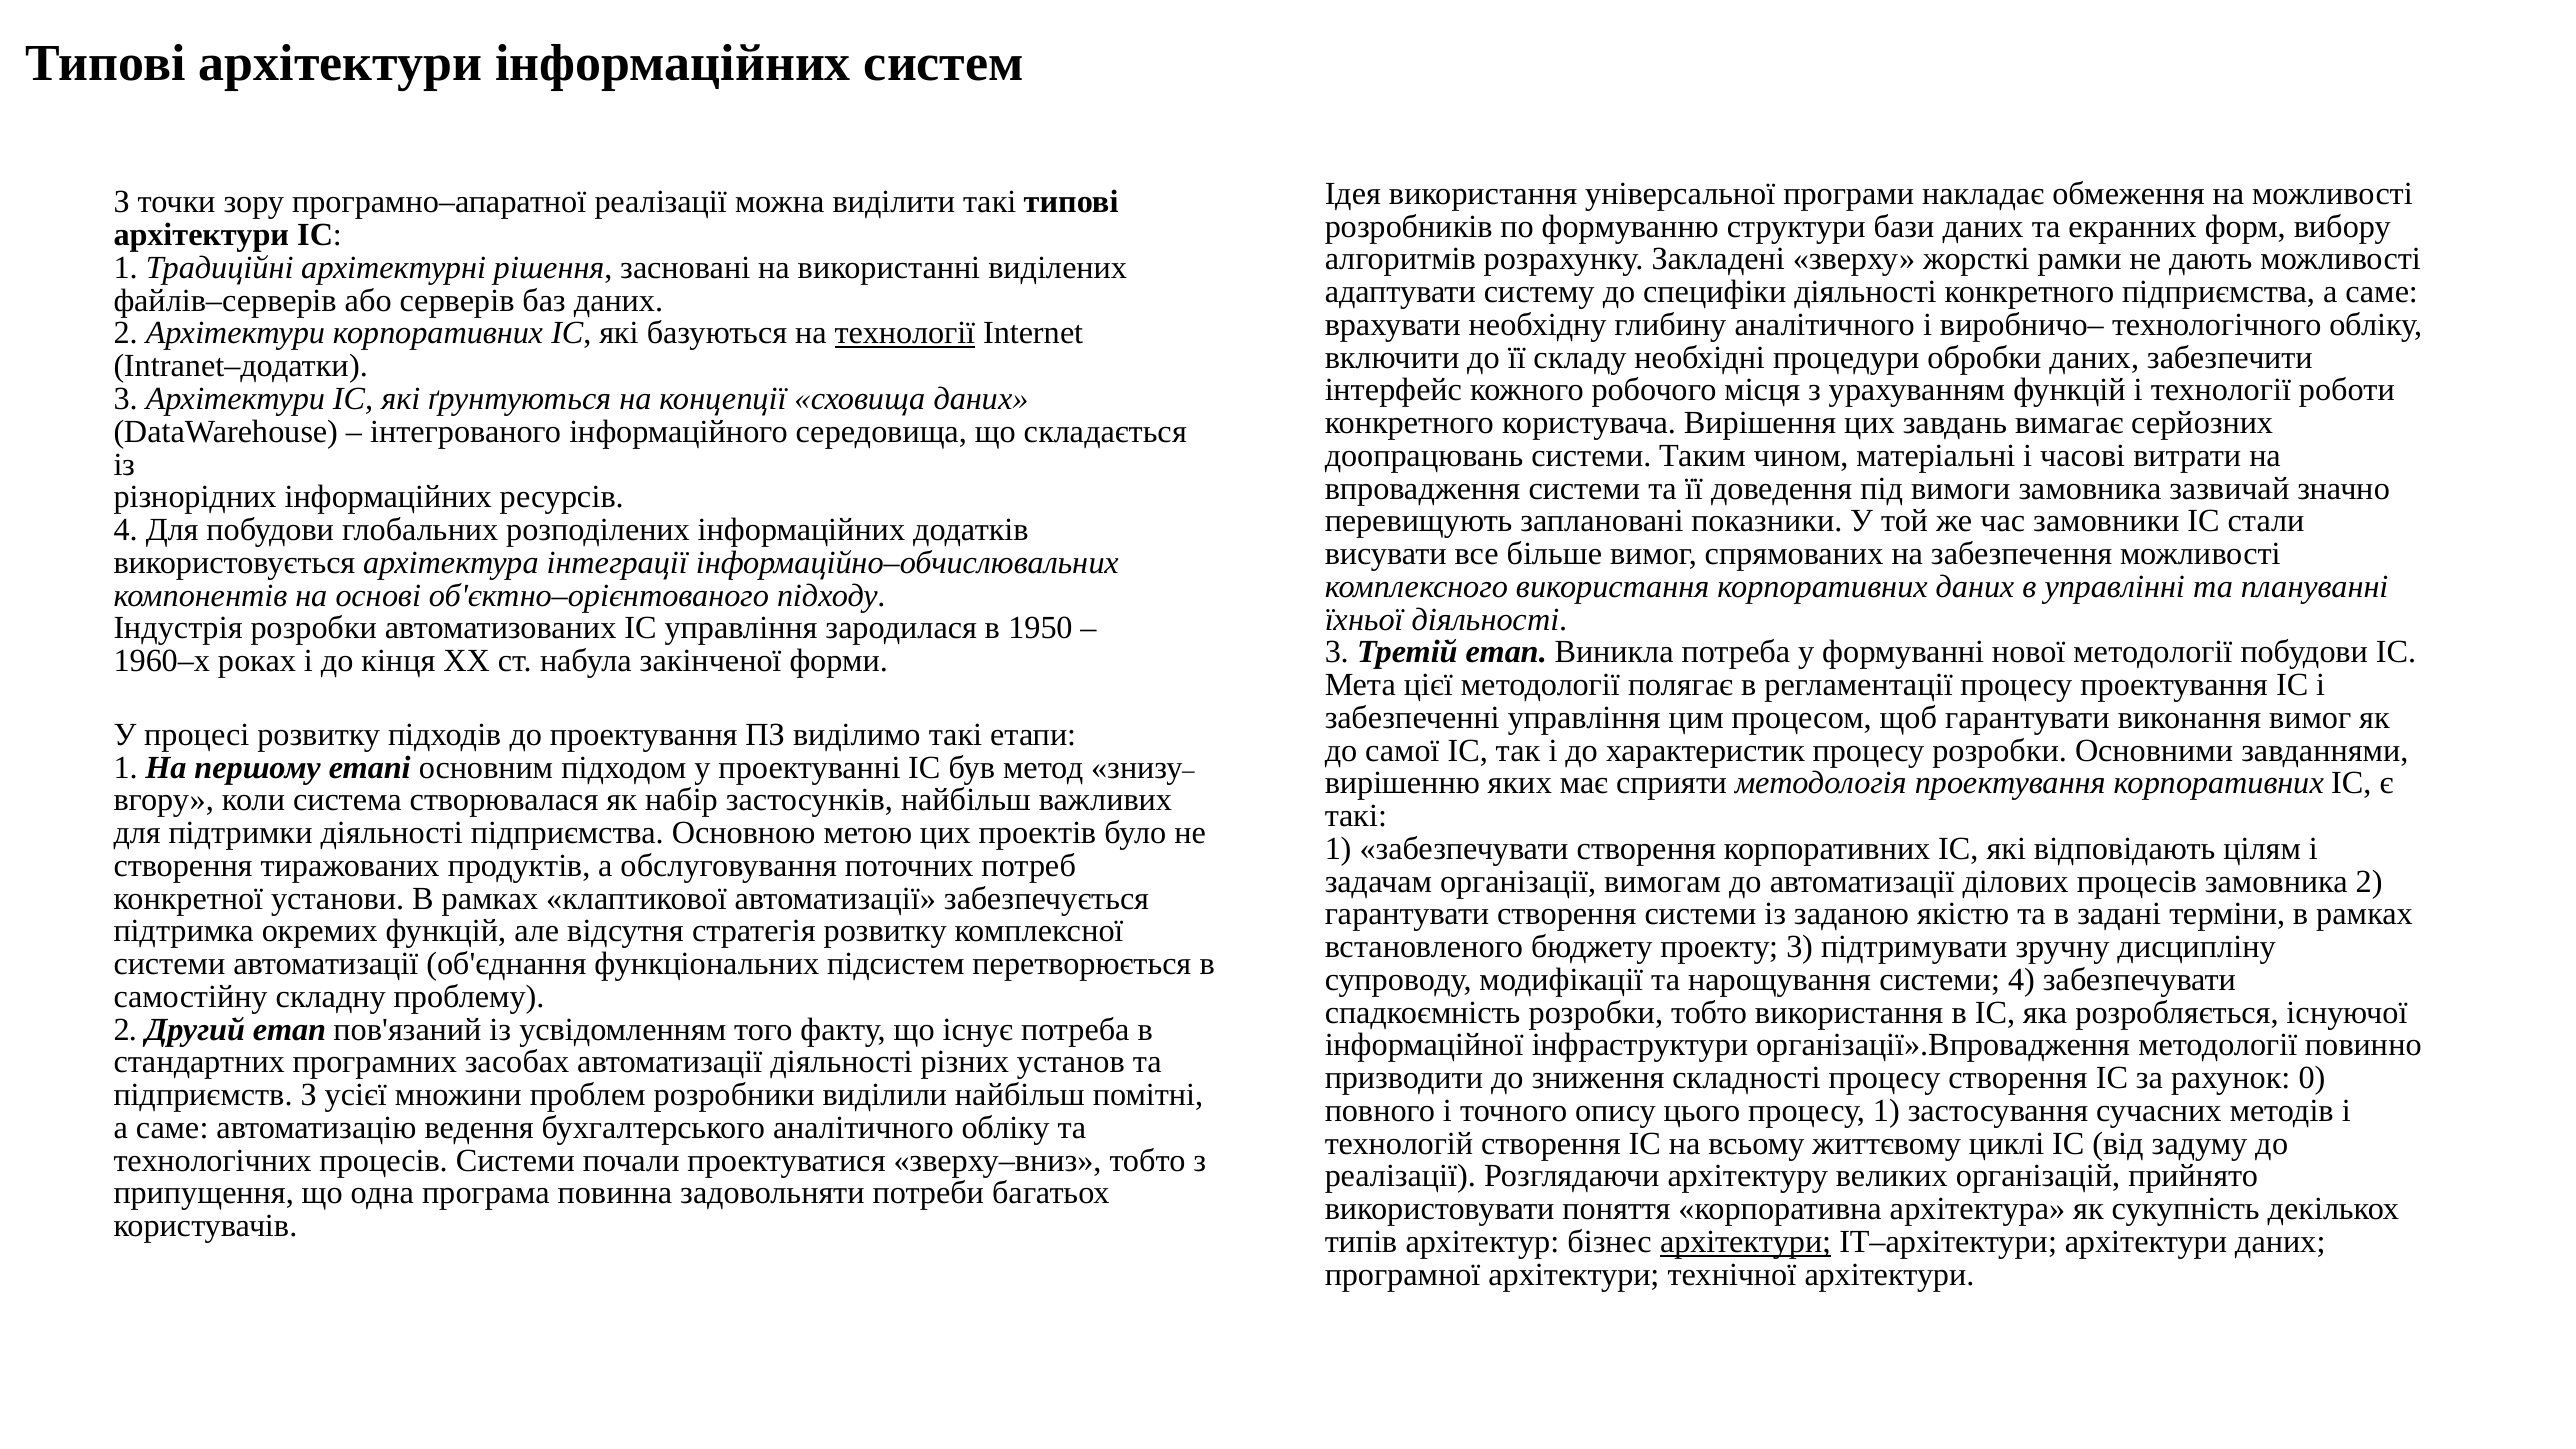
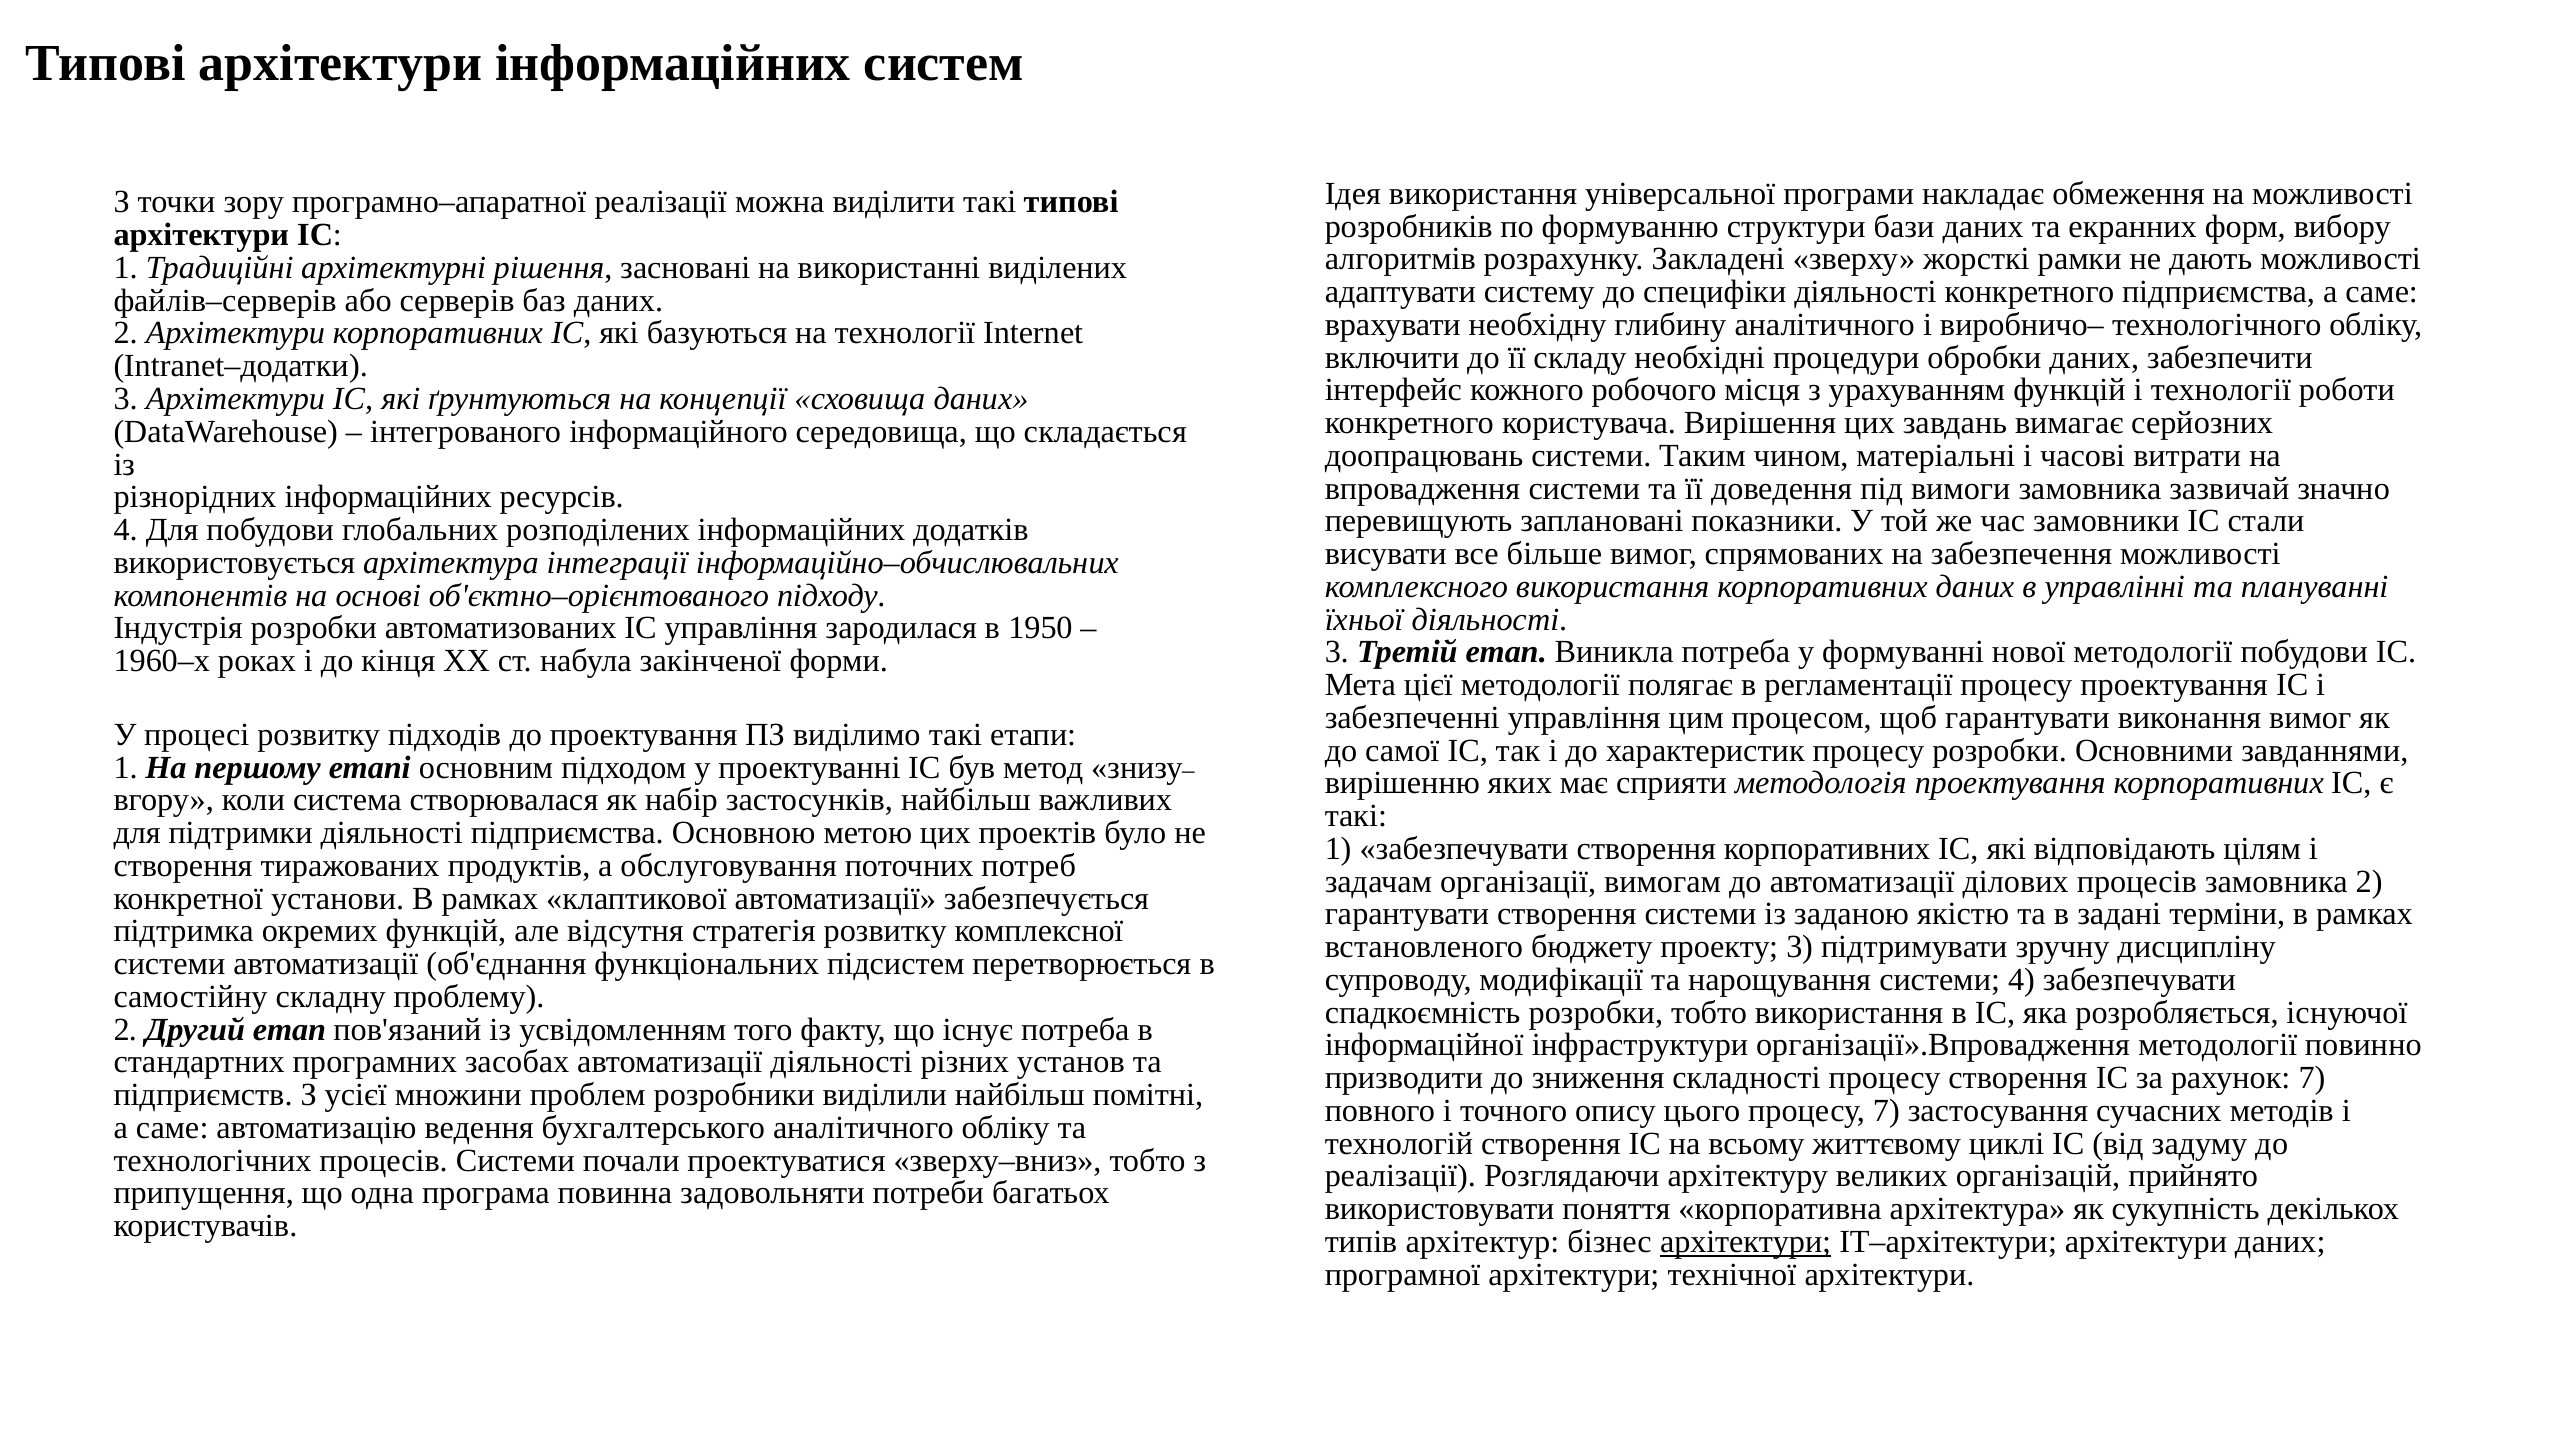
технології at (905, 333) underline: present -> none
рахунок 0: 0 -> 7
процесу 1: 1 -> 7
